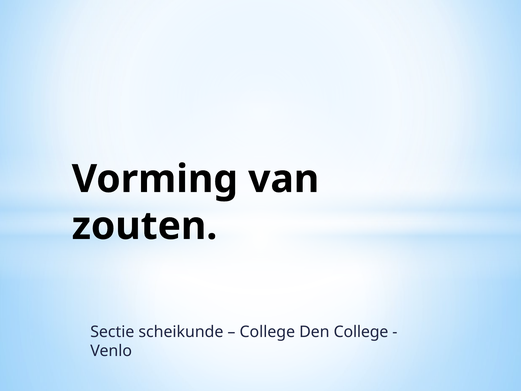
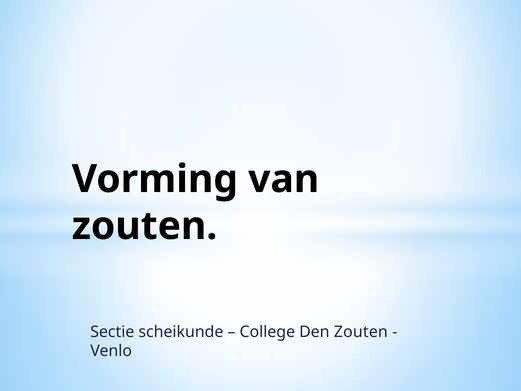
Den College: College -> Zouten
